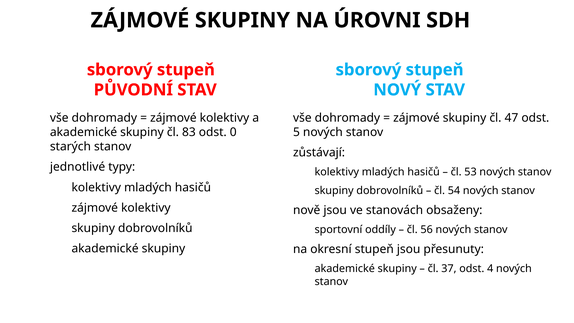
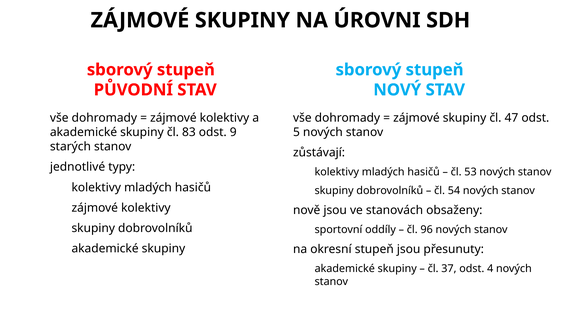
0: 0 -> 9
56: 56 -> 96
